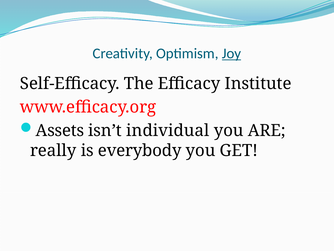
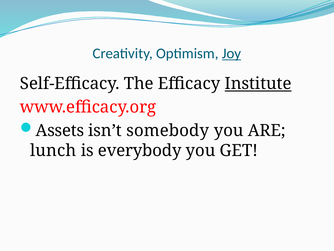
Institute underline: none -> present
individual: individual -> somebody
really: really -> lunch
